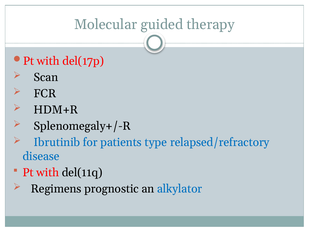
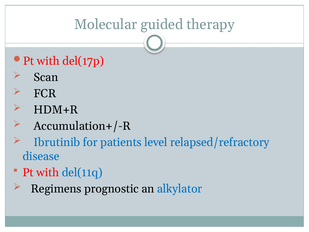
Splenomegaly+/-R: Splenomegaly+/-R -> Accumulation+/-R
type: type -> level
del(11q colour: black -> blue
